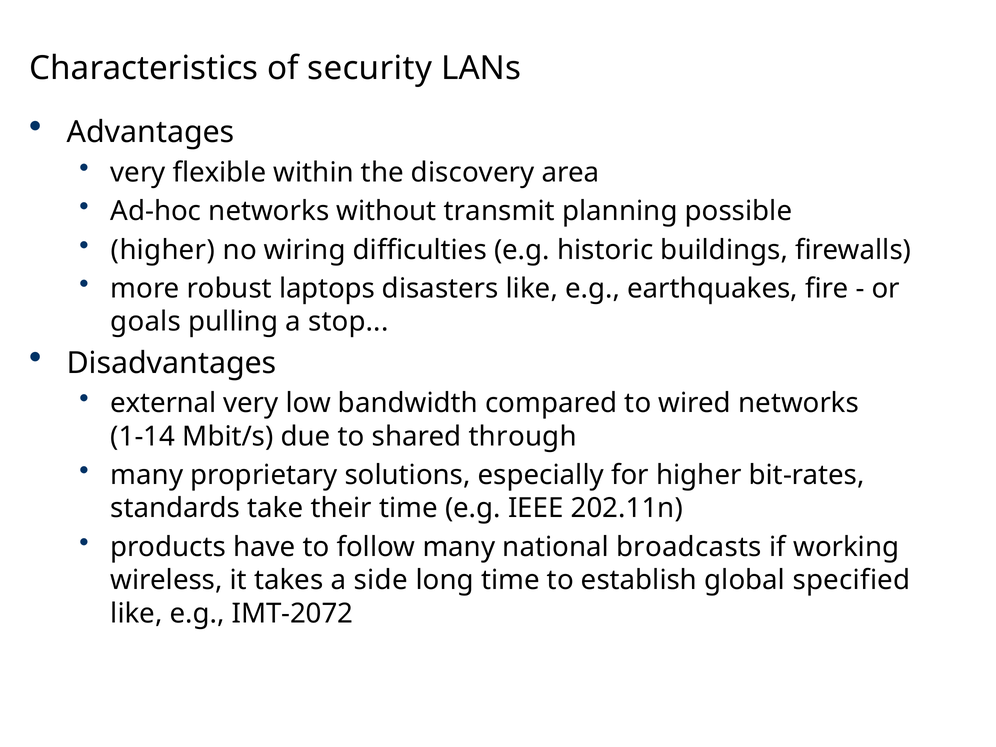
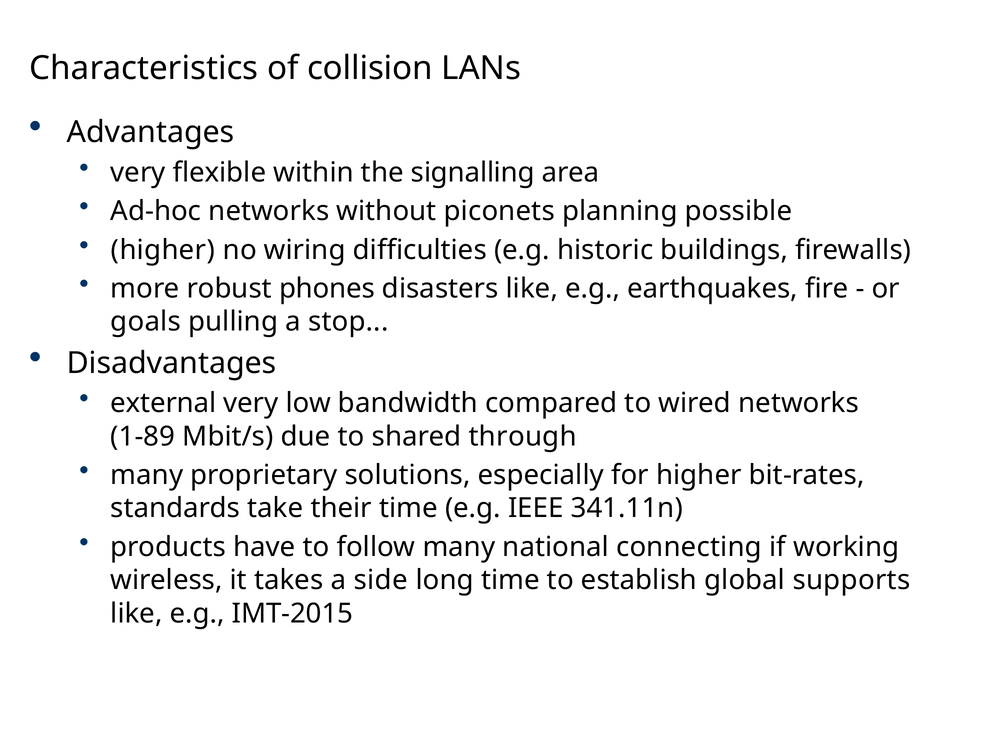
security: security -> collision
discovery: discovery -> signalling
transmit: transmit -> piconets
laptops: laptops -> phones
1-14: 1-14 -> 1-89
202.11n: 202.11n -> 341.11n
broadcasts: broadcasts -> connecting
specified: specified -> supports
IMT-2072: IMT-2072 -> IMT-2015
